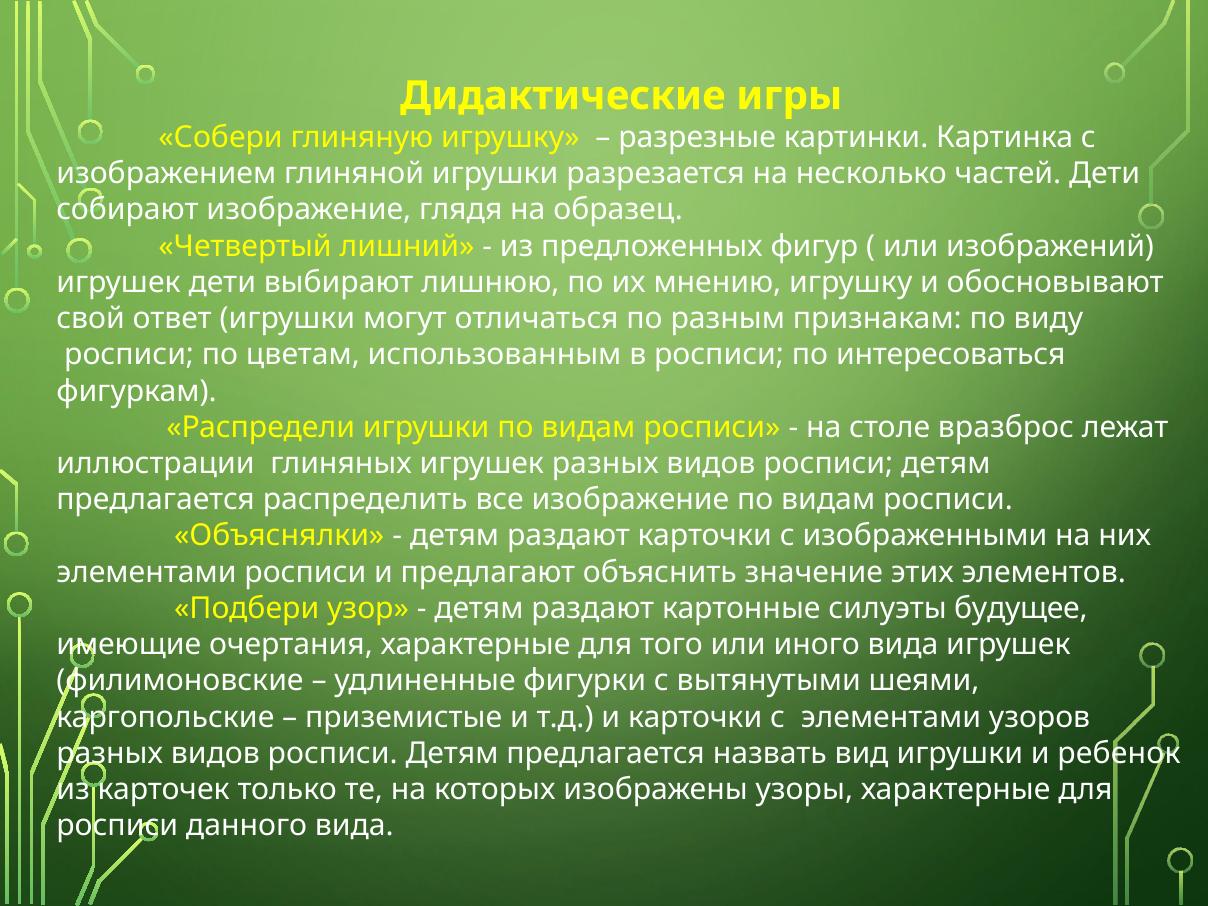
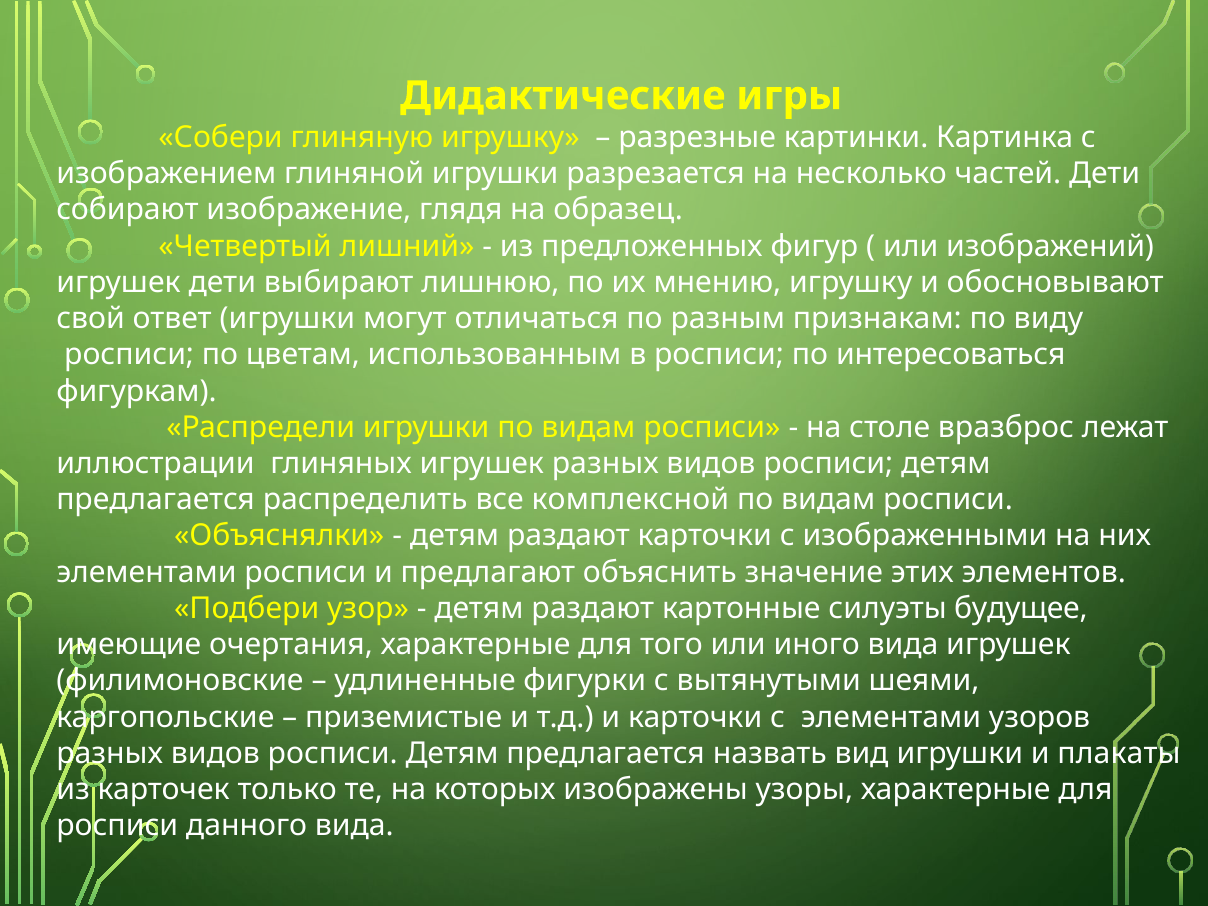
все изображение: изображение -> комплексной
ребенок: ребенок -> плакаты
